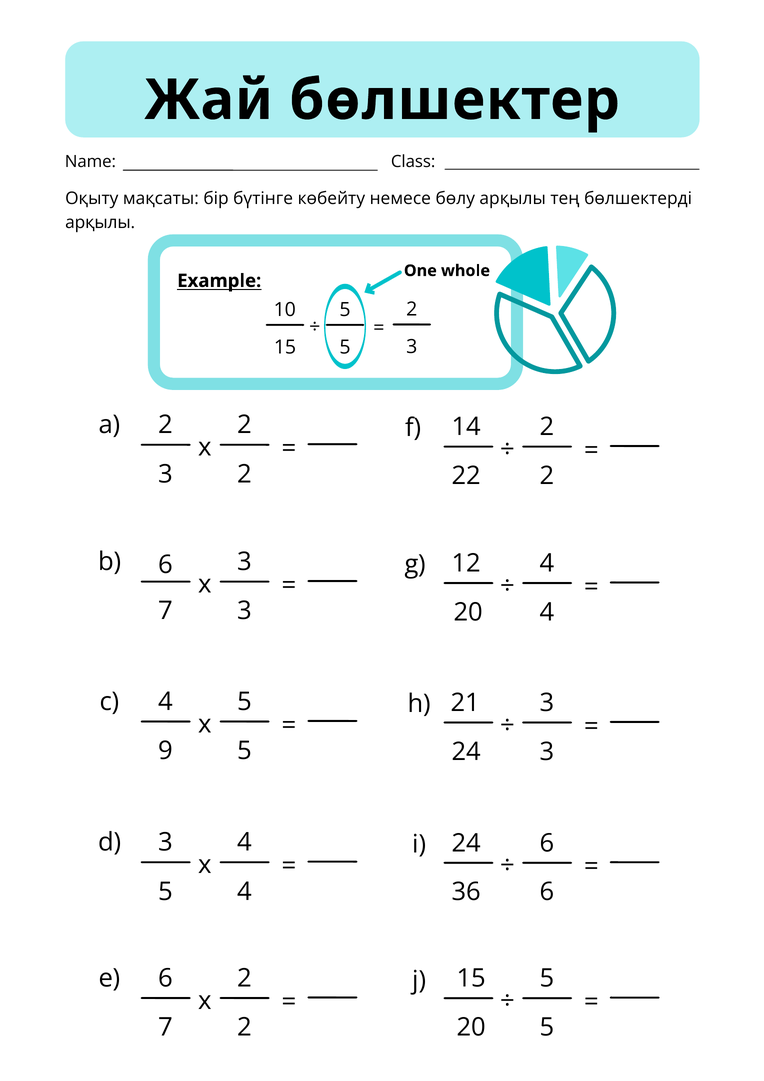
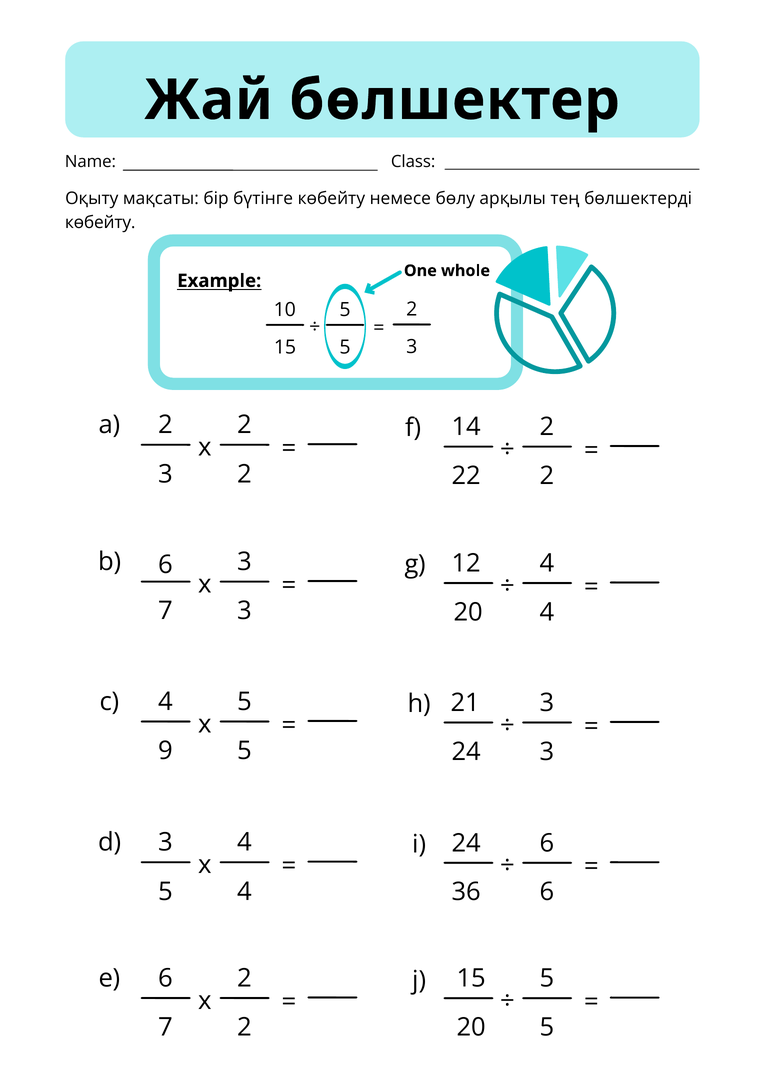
арқылы at (100, 223): арқылы -> көбейту
